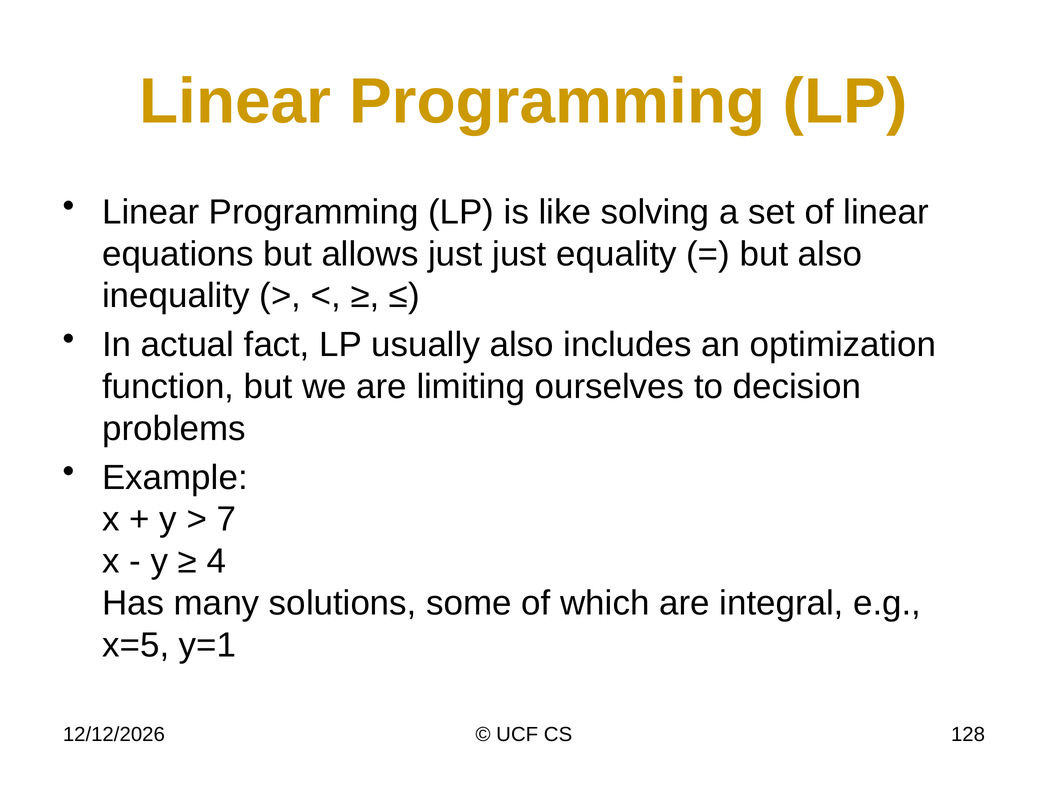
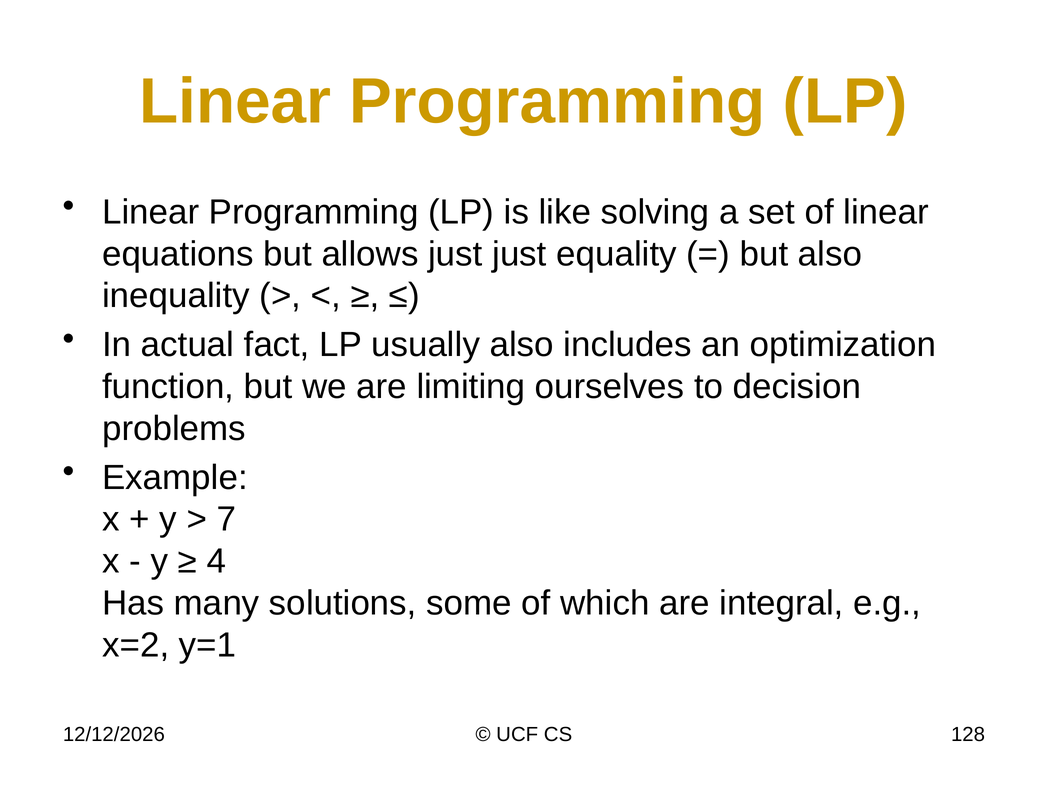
x=5: x=5 -> x=2
